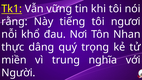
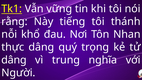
ngươi: ngươi -> thánh
miền at (14, 60): miền -> dâng
